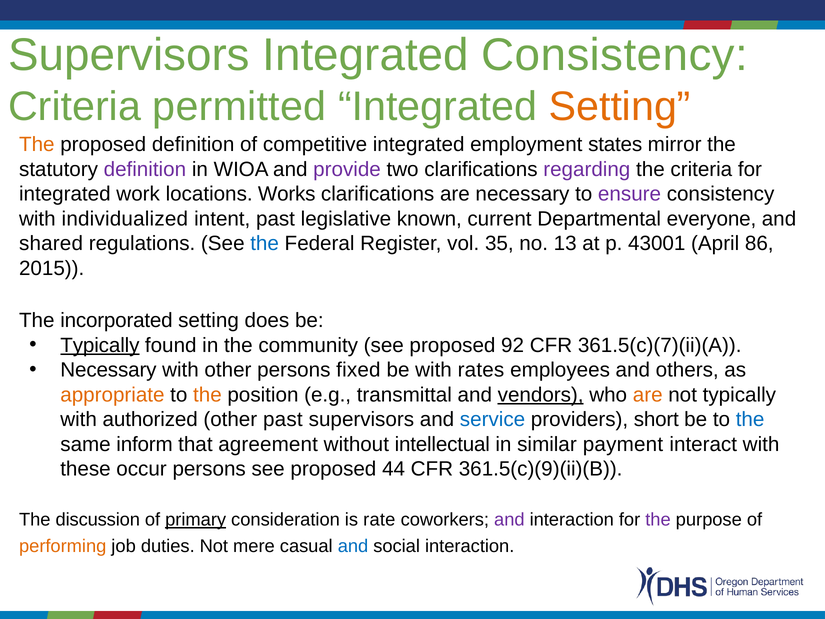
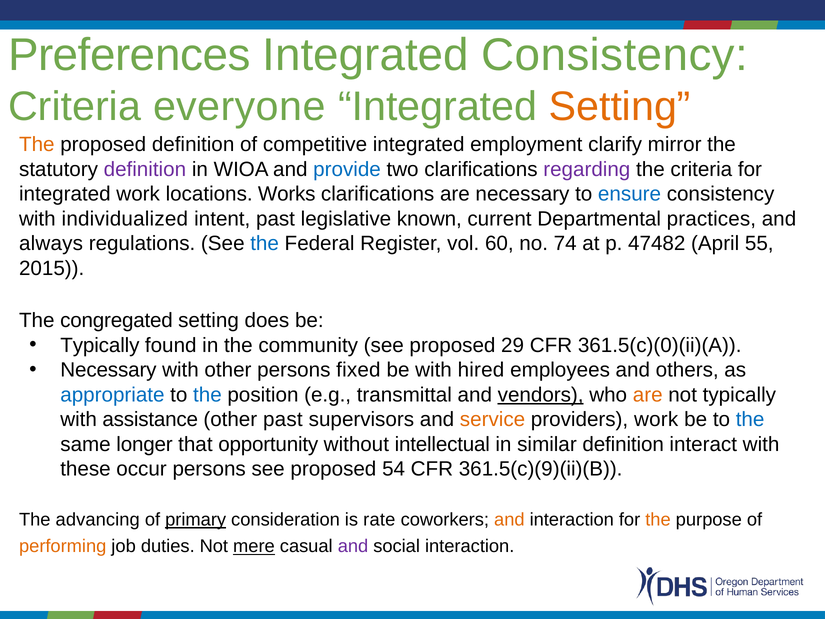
Supervisors at (129, 55): Supervisors -> Preferences
permitted: permitted -> everyone
states: states -> clarify
provide colour: purple -> blue
ensure colour: purple -> blue
everyone: everyone -> practices
shared: shared -> always
35: 35 -> 60
13: 13 -> 74
43001: 43001 -> 47482
86: 86 -> 55
incorporated: incorporated -> congregated
Typically at (100, 345) underline: present -> none
92: 92 -> 29
361.5(c)(7)(ii)(A: 361.5(c)(7)(ii)(A -> 361.5(c)(0)(ii)(A
rates: rates -> hired
appropriate colour: orange -> blue
the at (207, 395) colour: orange -> blue
authorized: authorized -> assistance
service colour: blue -> orange
providers short: short -> work
inform: inform -> longer
agreement: agreement -> opportunity
similar payment: payment -> definition
44: 44 -> 54
discussion: discussion -> advancing
and at (509, 520) colour: purple -> orange
the at (658, 520) colour: purple -> orange
mere underline: none -> present
and at (353, 546) colour: blue -> purple
